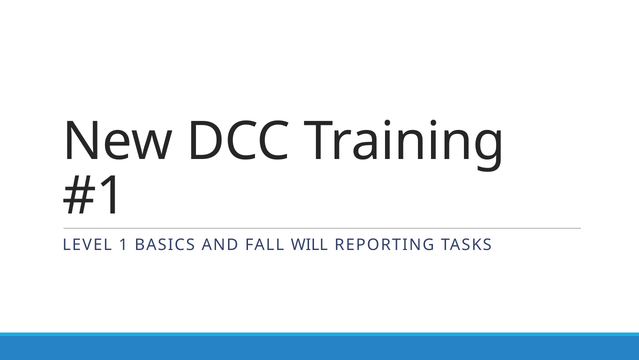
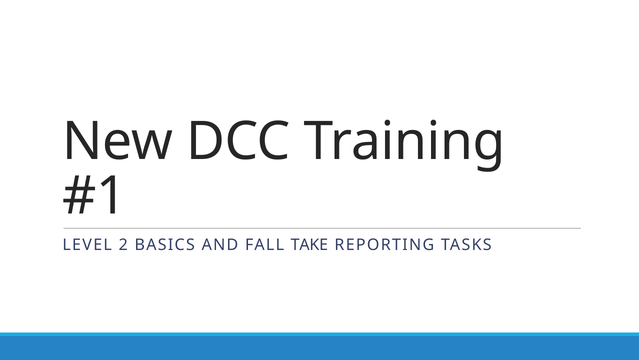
1: 1 -> 2
WILL: WILL -> TAKE
